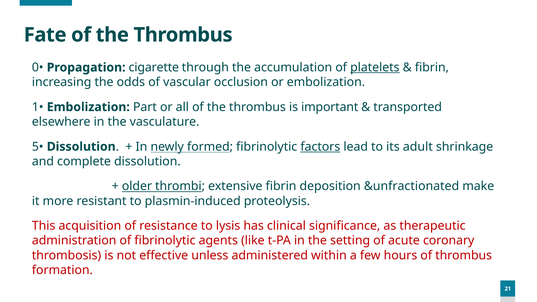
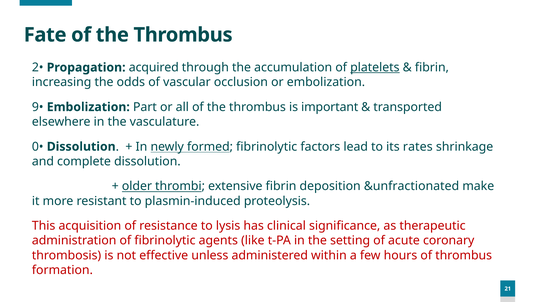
0•: 0• -> 2•
cigarette: cigarette -> acquired
1•: 1• -> 9•
5•: 5• -> 0•
factors underline: present -> none
adult: adult -> rates
